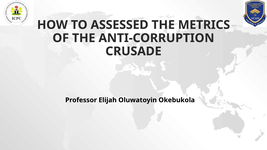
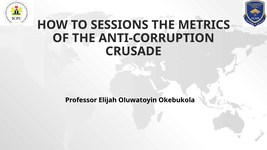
ASSESSED: ASSESSED -> SESSIONS
